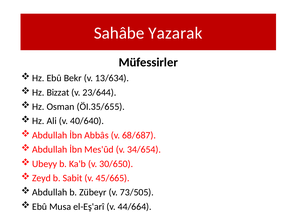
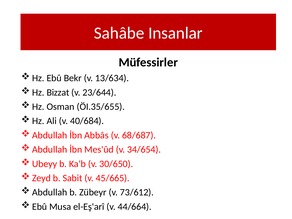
Yazarak: Yazarak -> Insanlar
40/640: 40/640 -> 40/684
73/505: 73/505 -> 73/612
